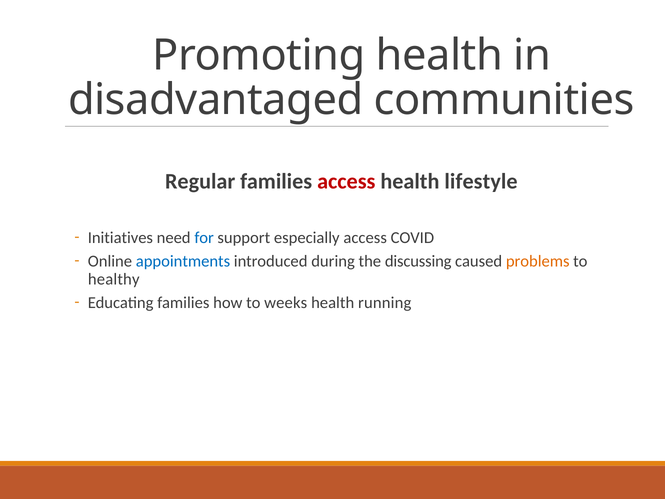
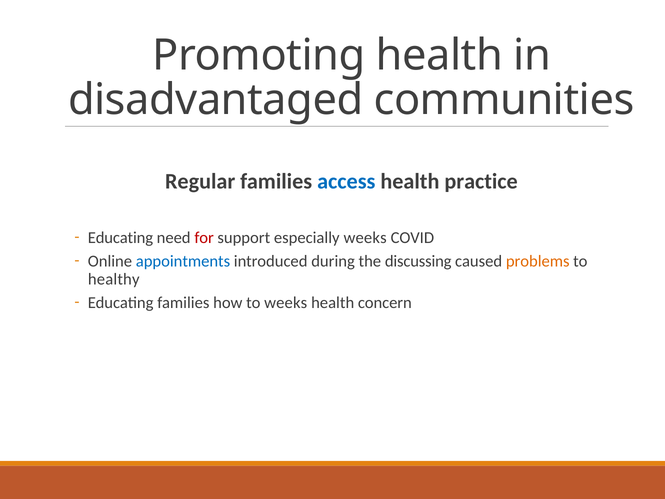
access at (346, 182) colour: red -> blue
lifestyle: lifestyle -> practice
Initiatives at (120, 238): Initiatives -> Educating
for colour: blue -> red
especially access: access -> weeks
running: running -> concern
